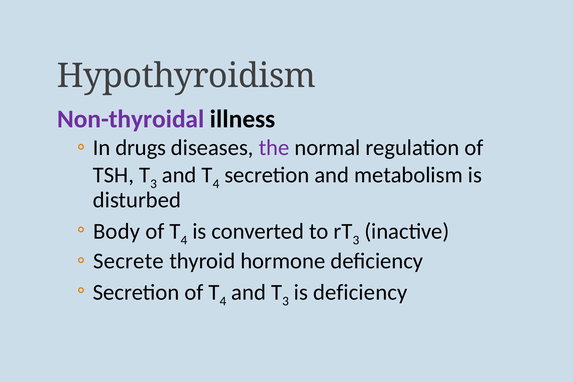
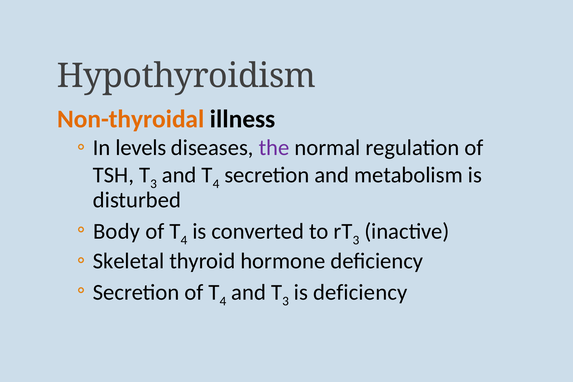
Non-thyroidal colour: purple -> orange
drugs: drugs -> levels
Secrete: Secrete -> Skeletal
